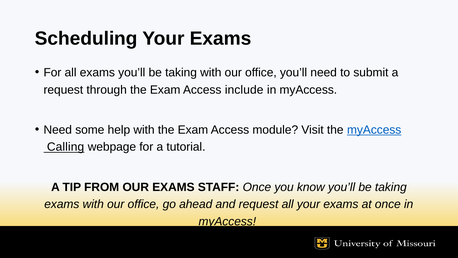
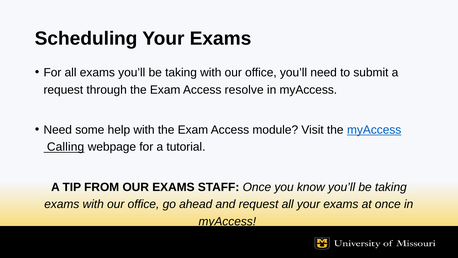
include: include -> resolve
